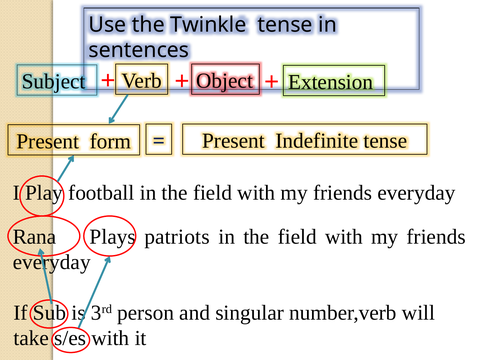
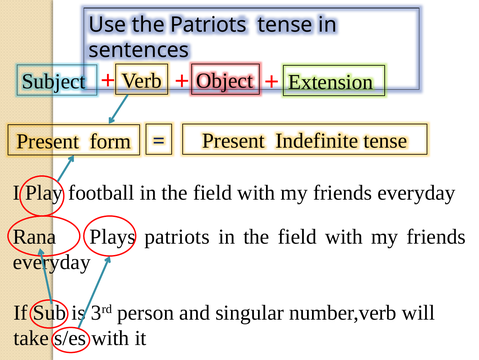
the Twinkle: Twinkle -> Patriots
